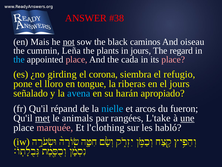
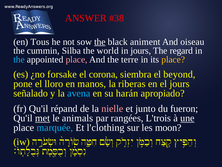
Mais: Mais -> Tous
not underline: present -> none
the at (100, 42) underline: none -> present
caminos: caminos -> animent
Leña: Leña -> Silba
plants: plants -> world
cada: cada -> terre
place at (173, 59) colour: pink -> yellow
girding: girding -> forsake
refugio: refugio -> beyond
tongue: tongue -> manos
nielle colour: light blue -> pink
arcos: arcos -> junto
L'take: L'take -> L'trois
marquée colour: pink -> light blue
habló: habló -> moon
